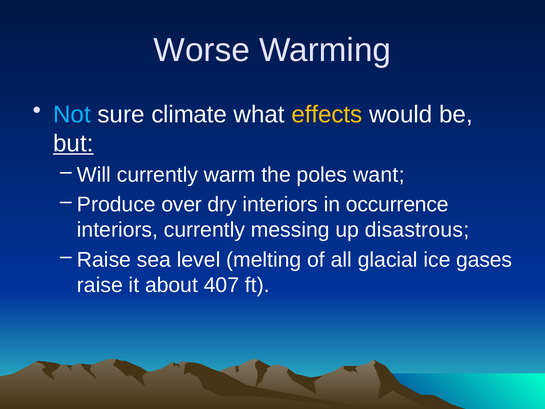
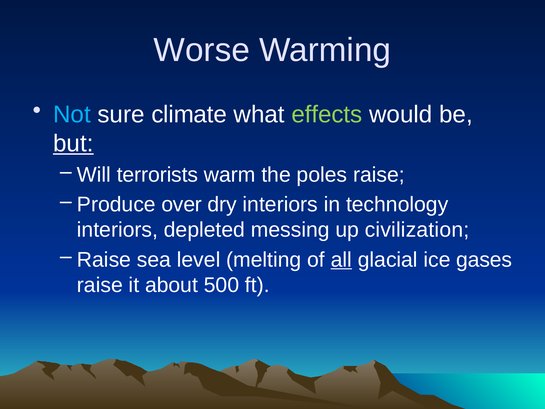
effects colour: yellow -> light green
Will currently: currently -> terrorists
poles want: want -> raise
occurrence: occurrence -> technology
interiors currently: currently -> depleted
disastrous: disastrous -> civilization
all underline: none -> present
407: 407 -> 500
